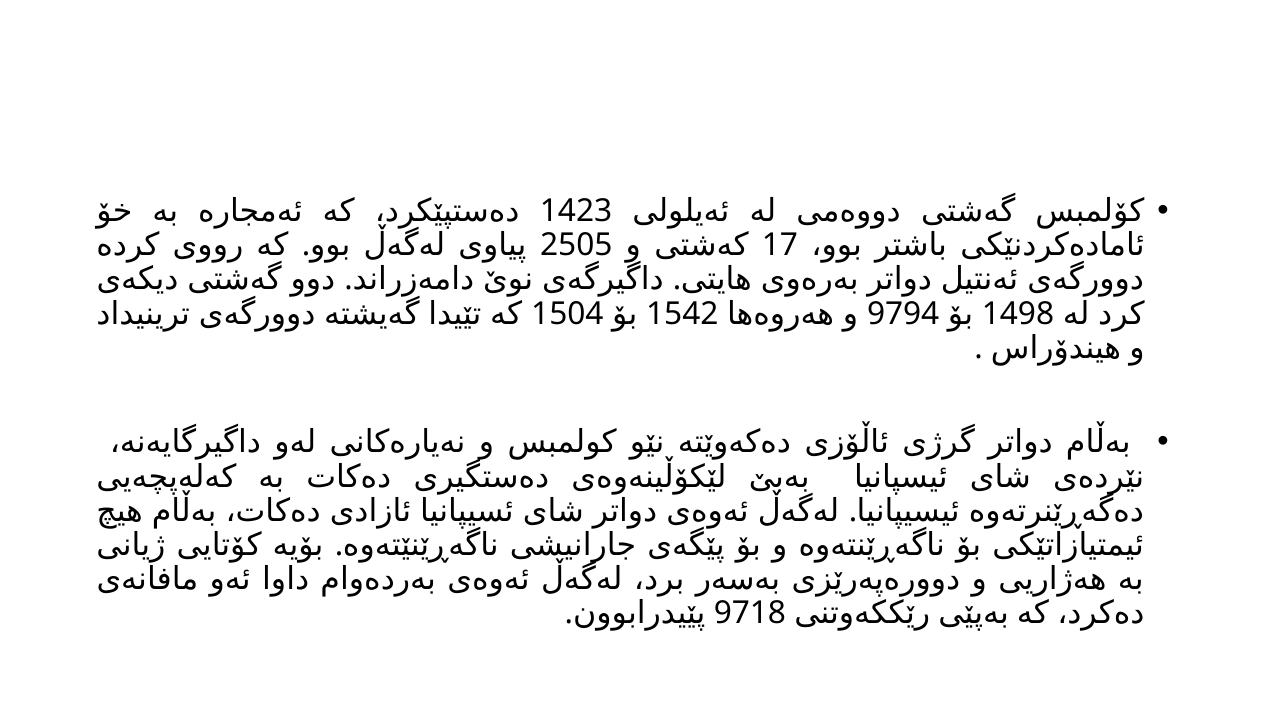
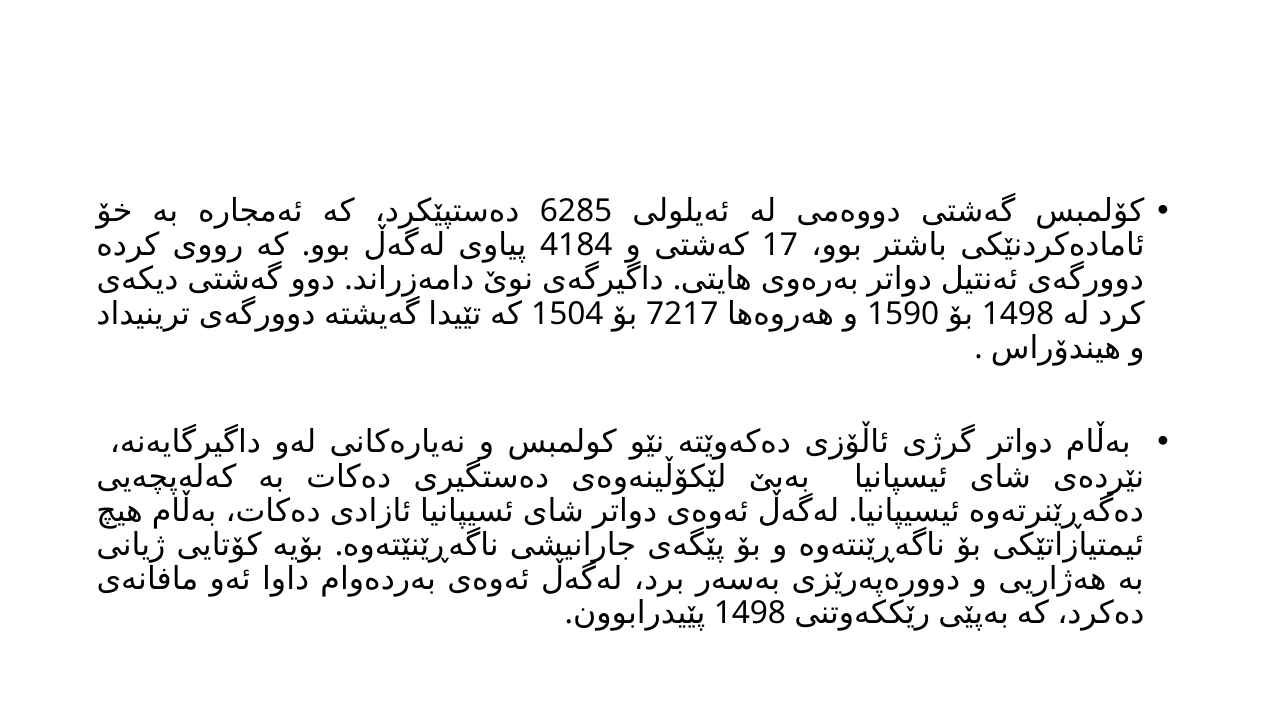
1423: 1423 -> 6285
2505: 2505 -> 4184
1542: 1542 -> 7217
9794: 9794 -> 1590
9718 at (750, 613): 9718 -> 1498
